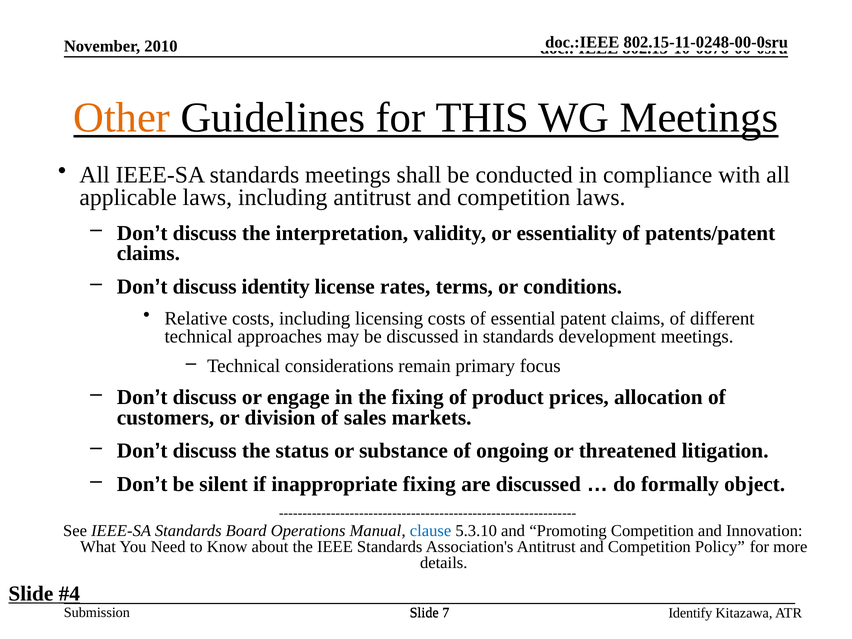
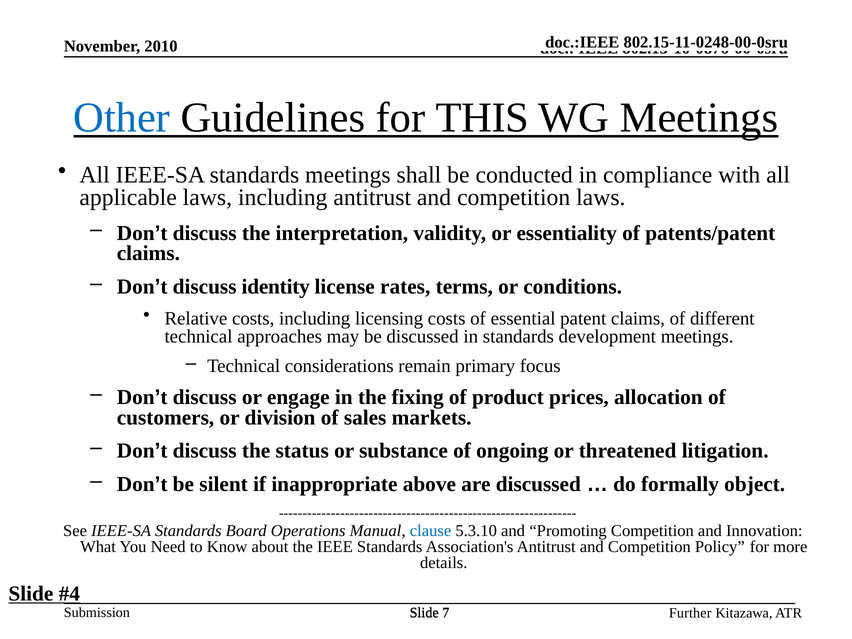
Other colour: orange -> blue
inappropriate fixing: fixing -> above
Identify: Identify -> Further
